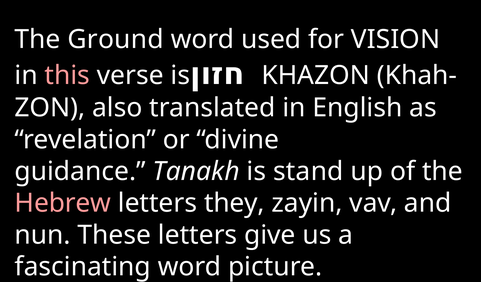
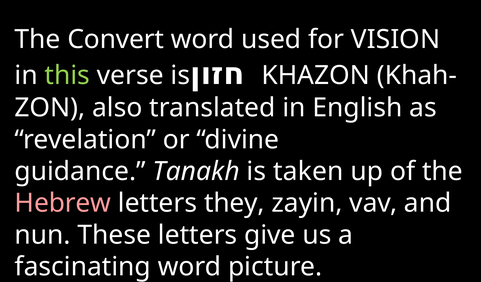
Ground: Ground -> Convert
this colour: pink -> light green
stand: stand -> taken
